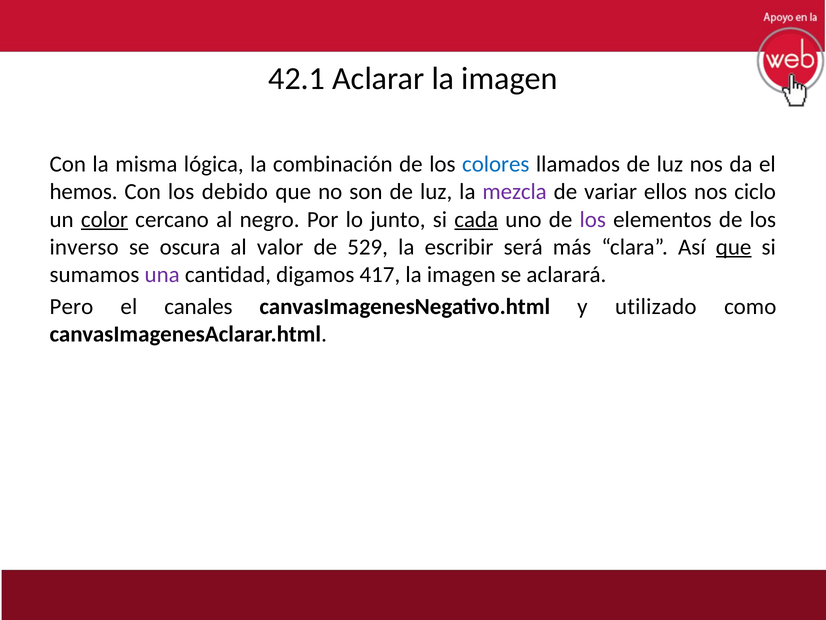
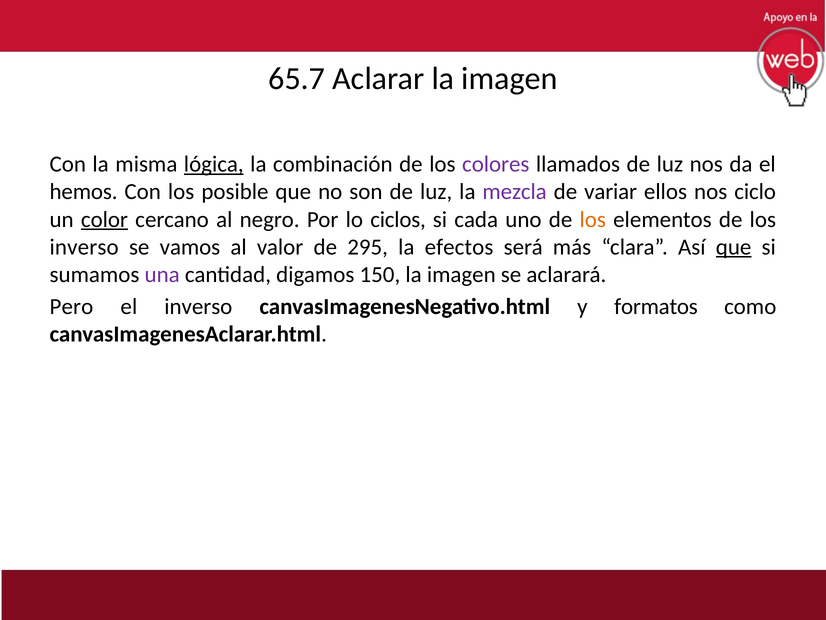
42.1: 42.1 -> 65.7
lógica underline: none -> present
colores colour: blue -> purple
debido: debido -> posible
junto: junto -> ciclos
cada underline: present -> none
los at (593, 219) colour: purple -> orange
oscura: oscura -> vamos
529: 529 -> 295
escribir: escribir -> efectos
417: 417 -> 150
el canales: canales -> inverso
utilizado: utilizado -> formatos
